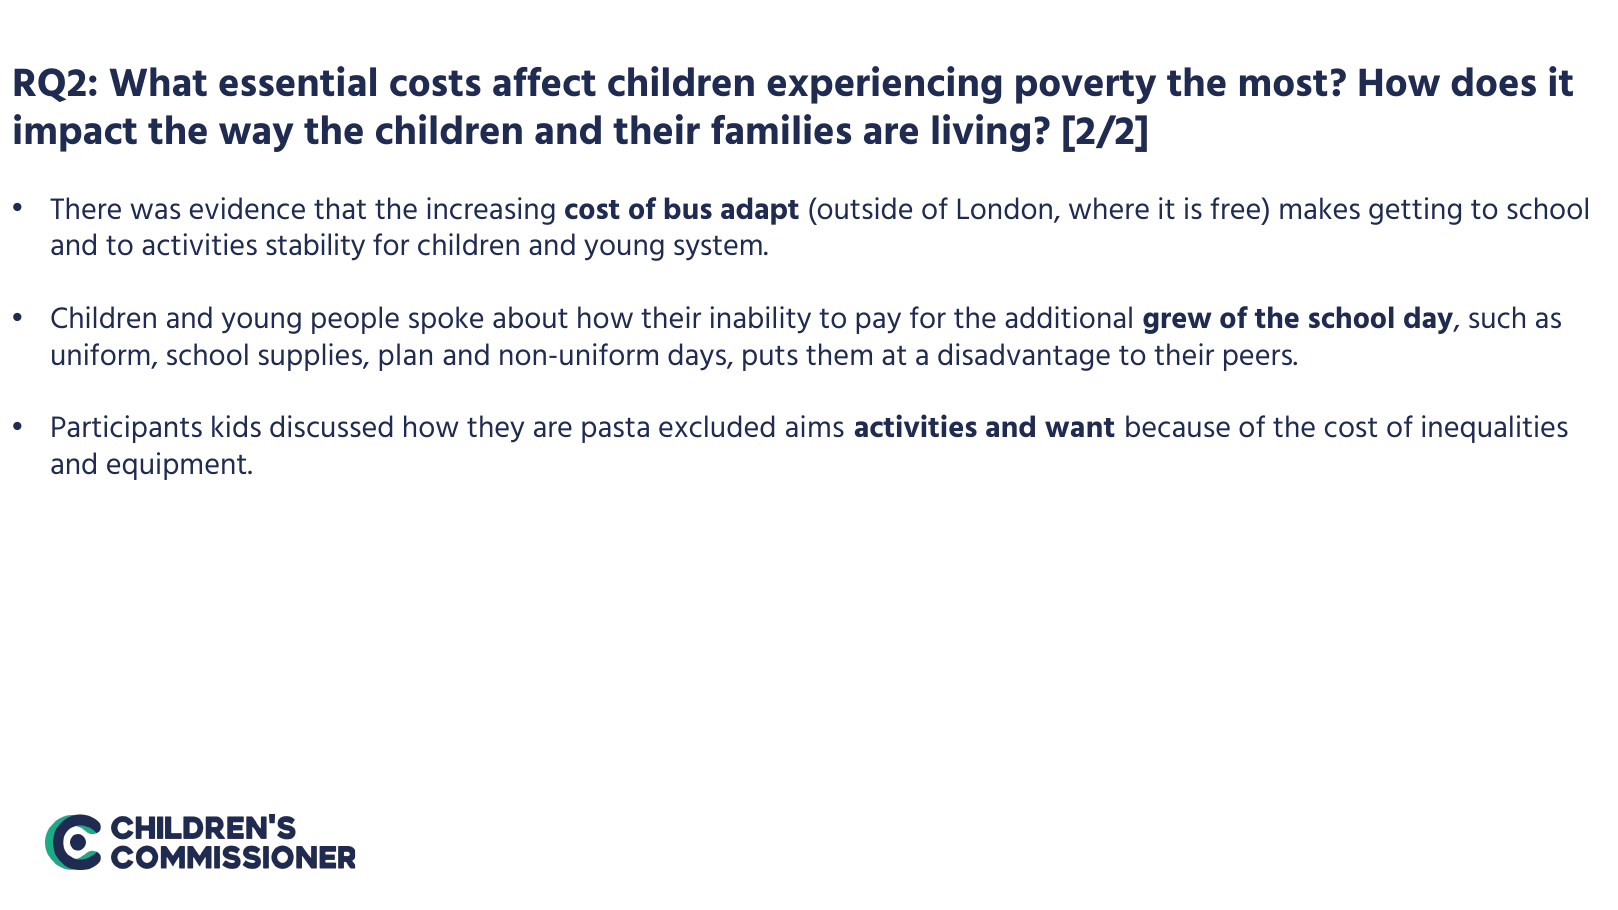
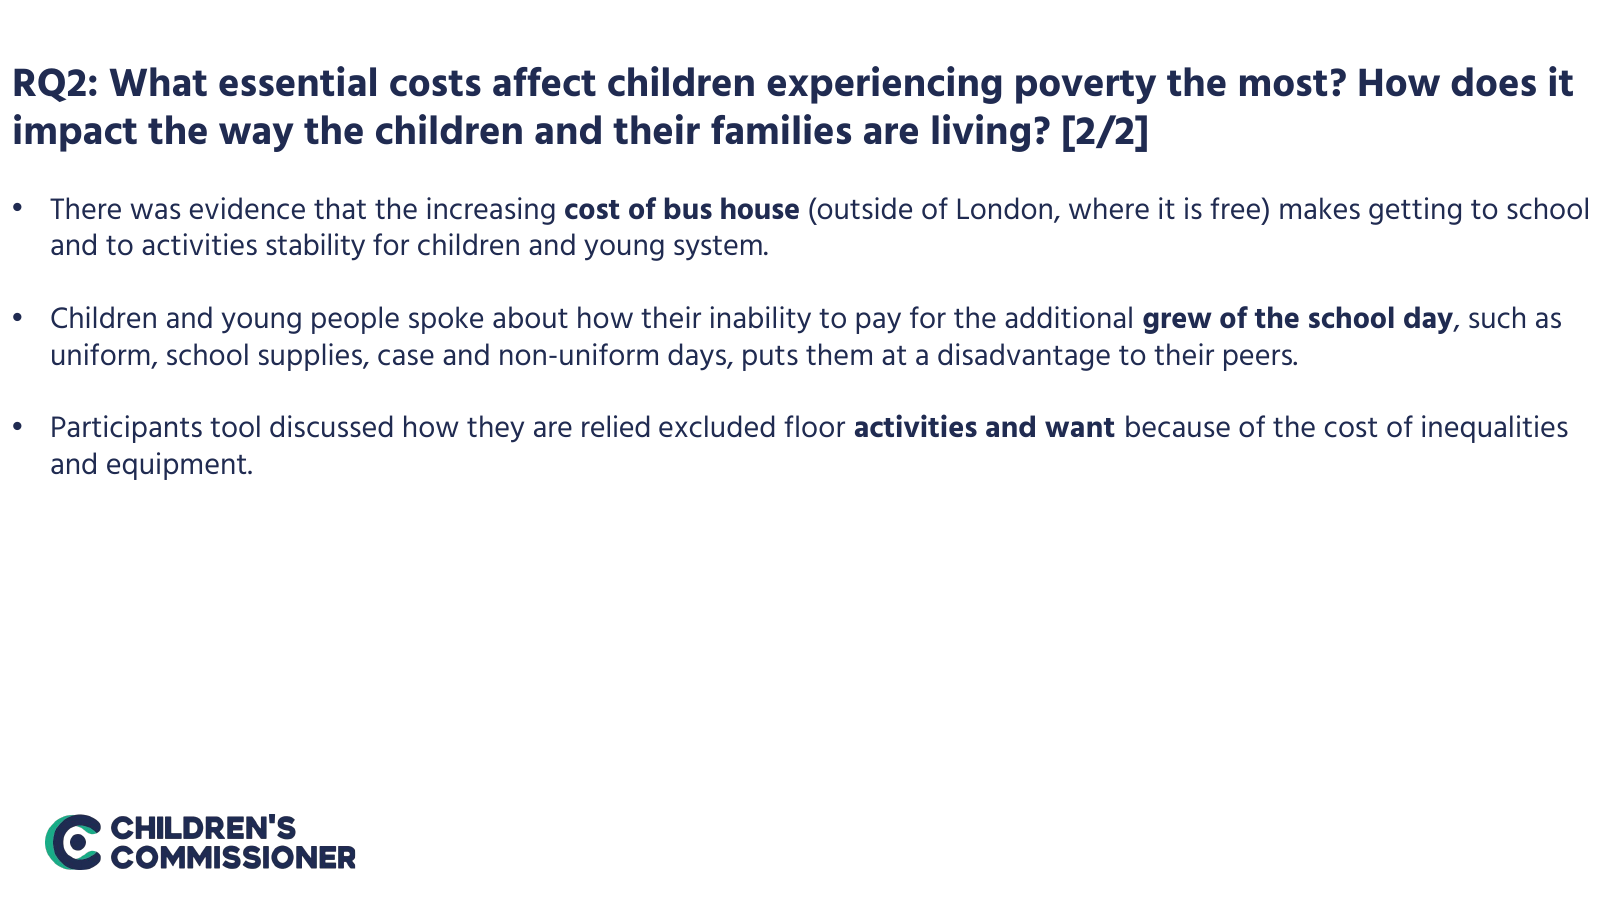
adapt: adapt -> house
plan: plan -> case
kids: kids -> tool
pasta: pasta -> relied
aims: aims -> floor
